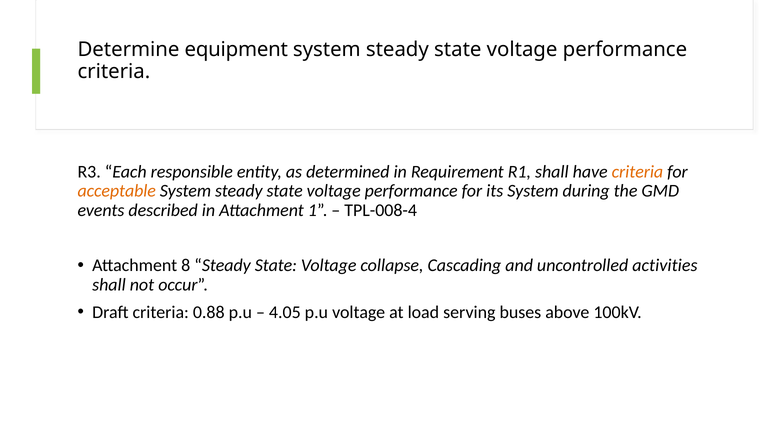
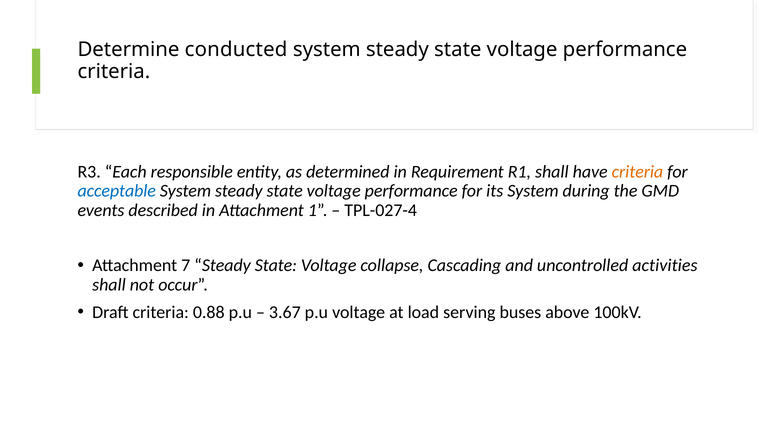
equipment: equipment -> conducted
acceptable colour: orange -> blue
TPL-008-4: TPL-008-4 -> TPL-027-4
8: 8 -> 7
4.05: 4.05 -> 3.67
